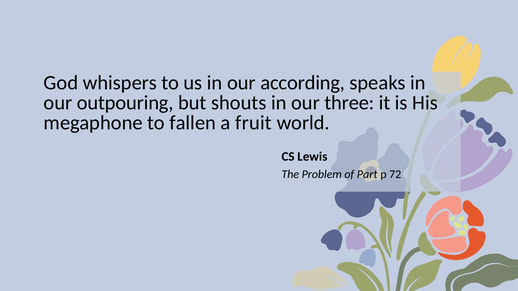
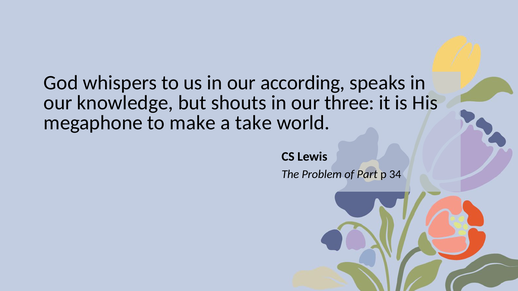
outpouring: outpouring -> knowledge
fallen: fallen -> make
fruit: fruit -> take
72: 72 -> 34
